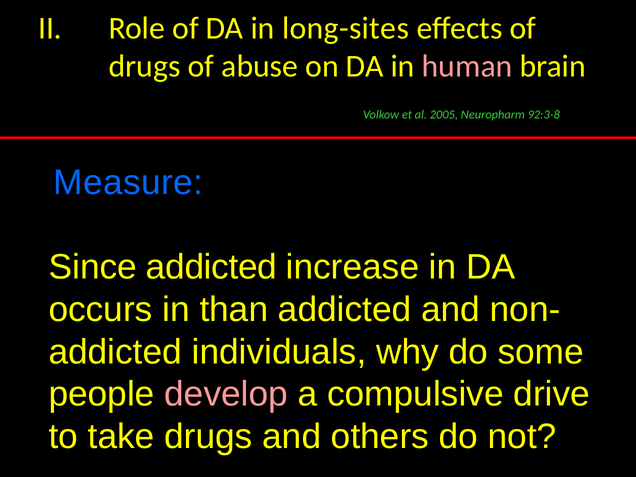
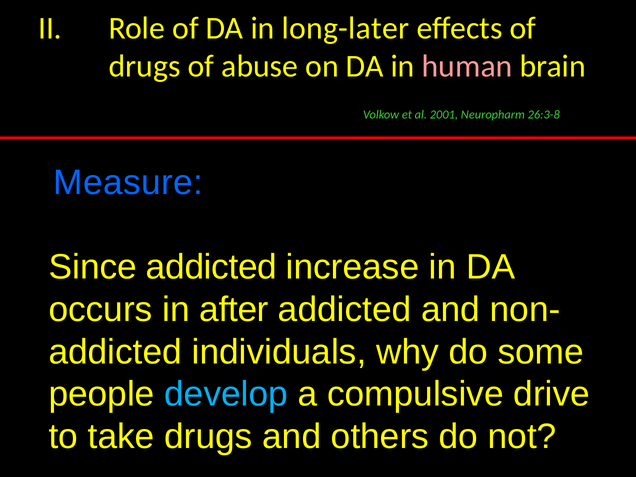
long-sites: long-sites -> long-later
2005: 2005 -> 2001
92:3-8: 92:3-8 -> 26:3-8
than: than -> after
develop colour: pink -> light blue
